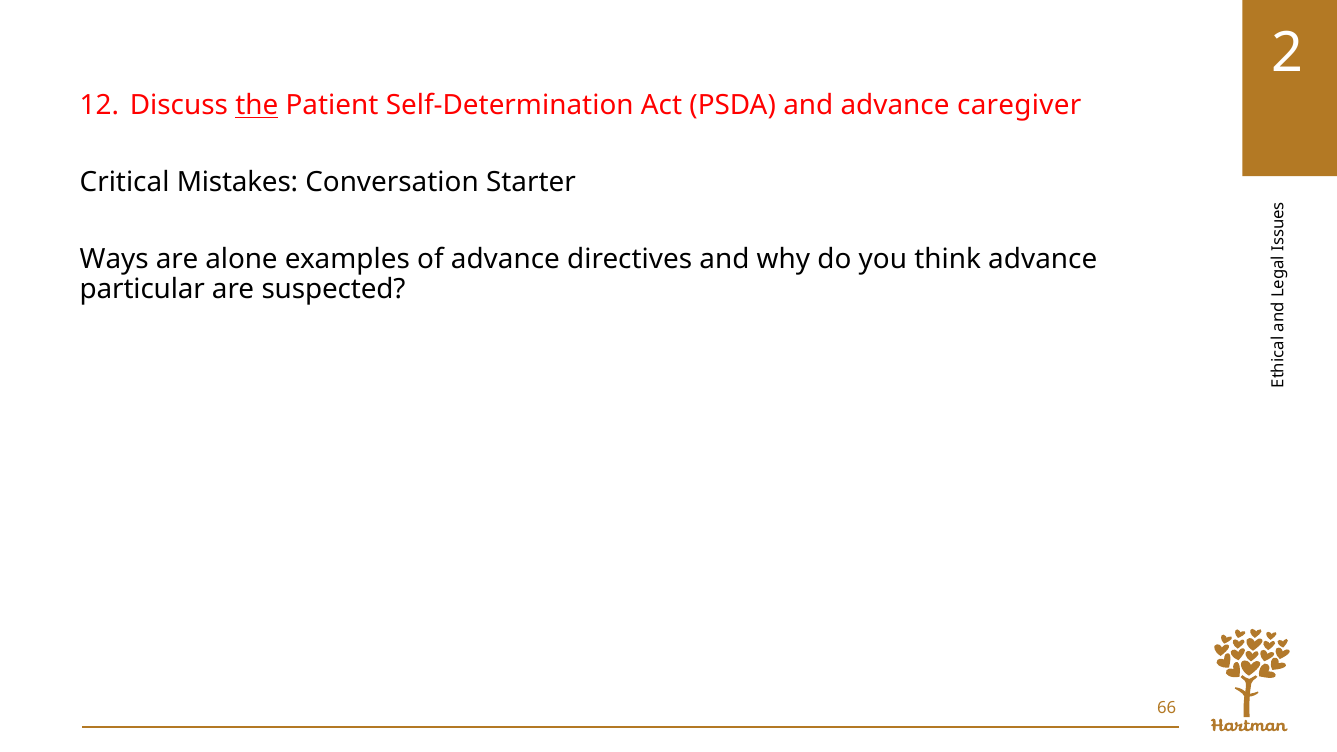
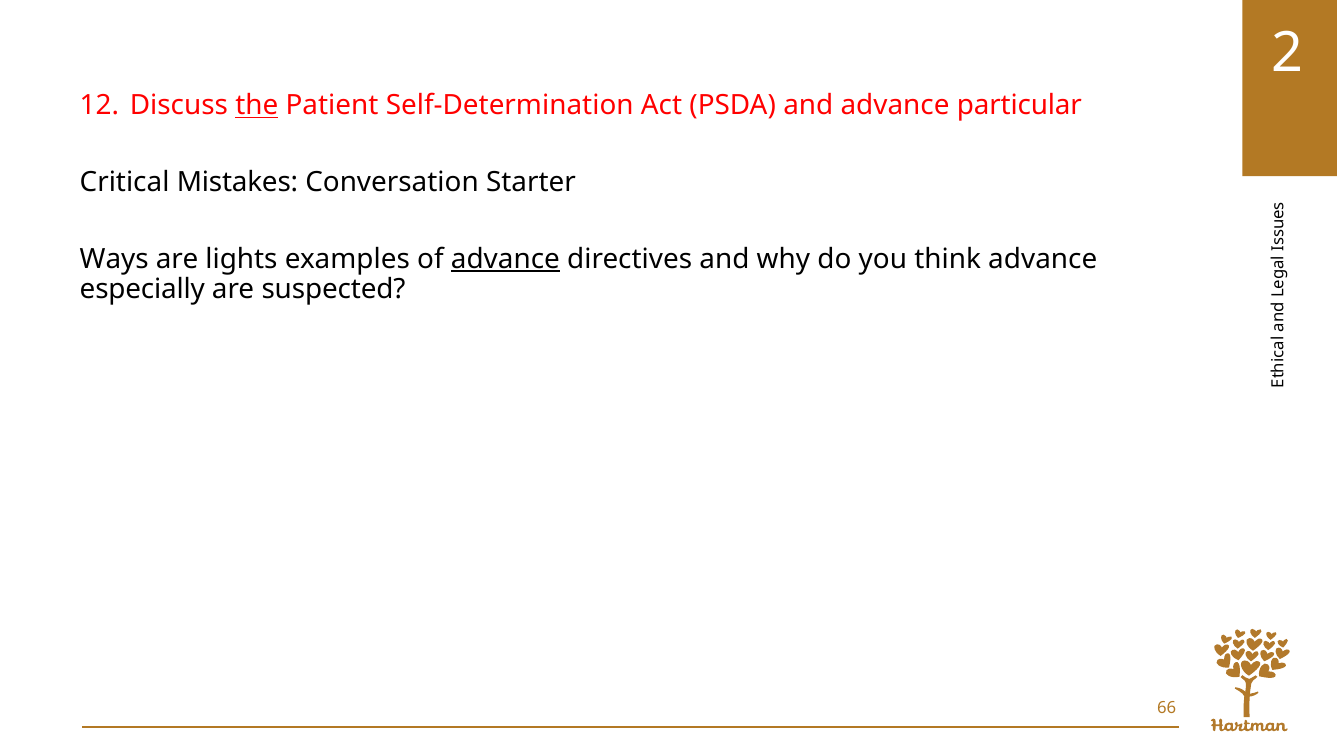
caregiver: caregiver -> particular
alone: alone -> lights
advance at (505, 259) underline: none -> present
particular: particular -> especially
